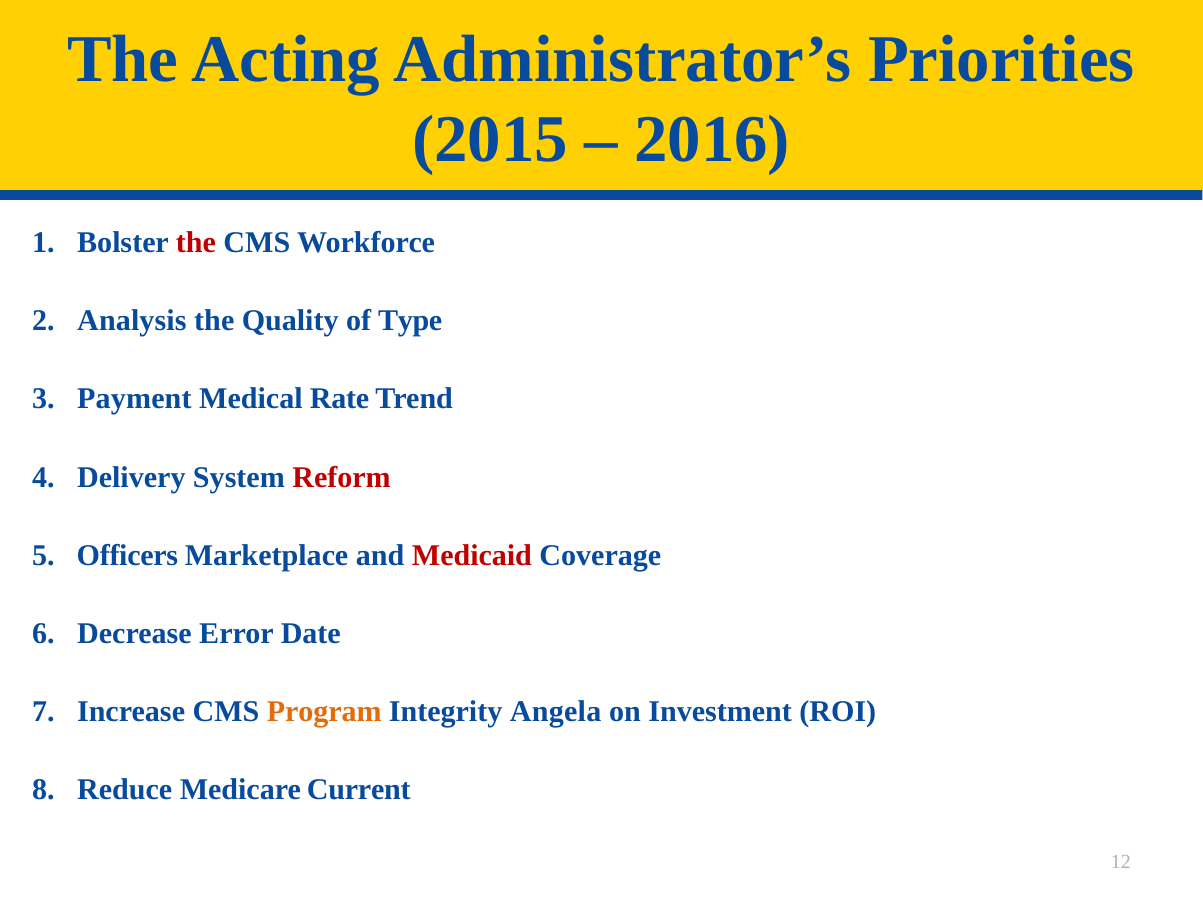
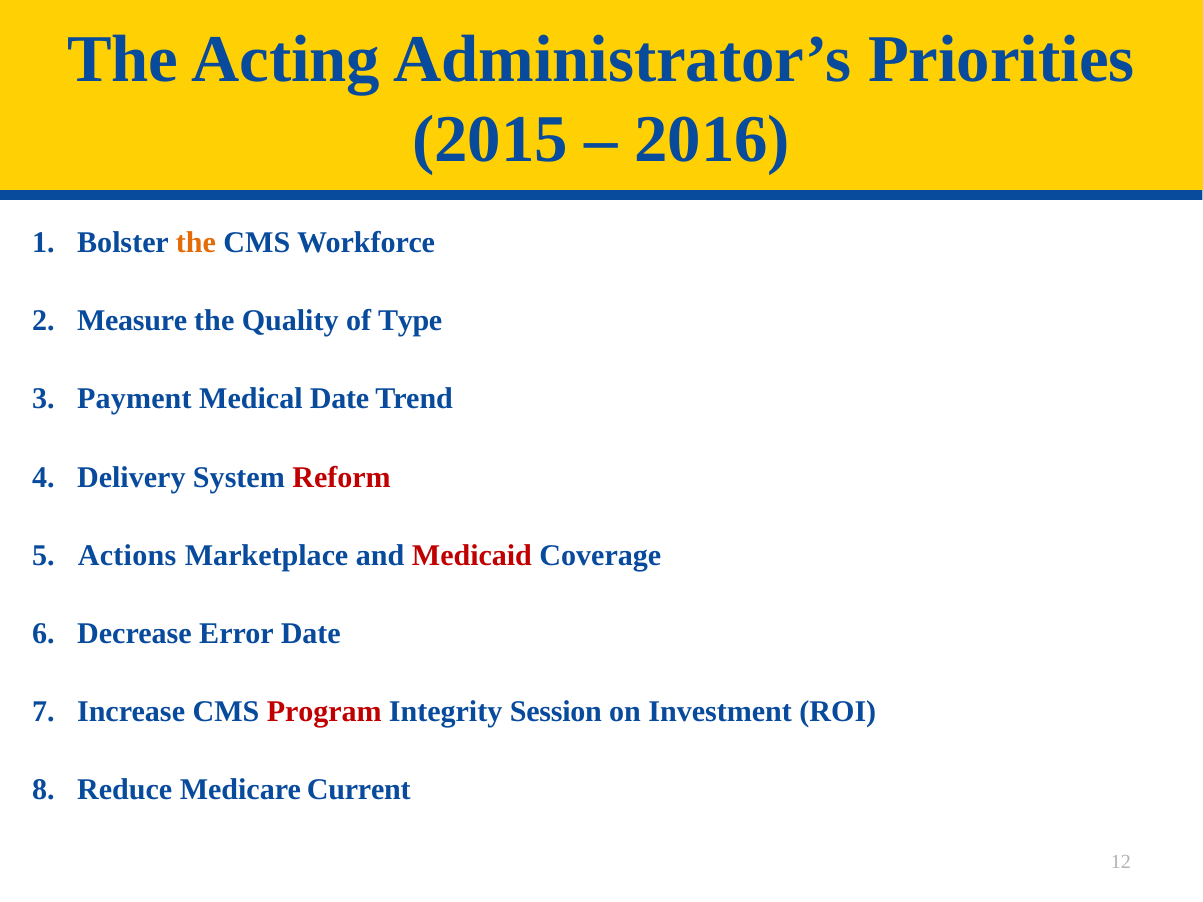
the at (196, 243) colour: red -> orange
Analysis: Analysis -> Measure
Medical Rate: Rate -> Date
Officers: Officers -> Actions
Program colour: orange -> red
Angela: Angela -> Session
